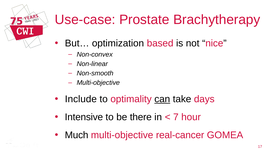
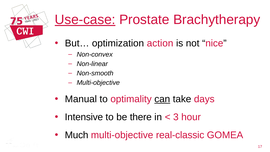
Use-case underline: none -> present
based: based -> action
Include: Include -> Manual
7: 7 -> 3
real-cancer: real-cancer -> real-classic
